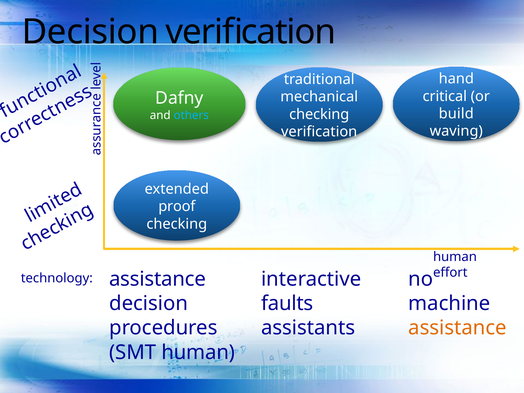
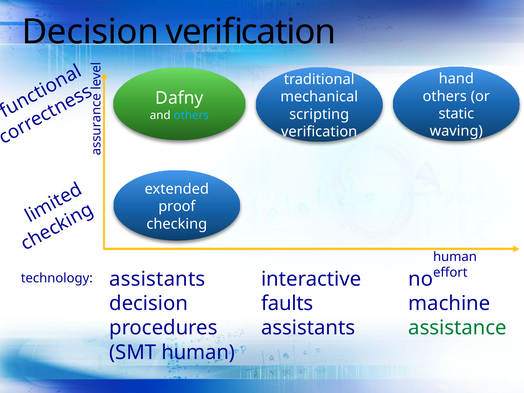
critical at (445, 96): critical -> others
build: build -> static
checking at (319, 114): checking -> scripting
assistance at (157, 279): assistance -> assistants
assistance at (458, 328) colour: orange -> green
